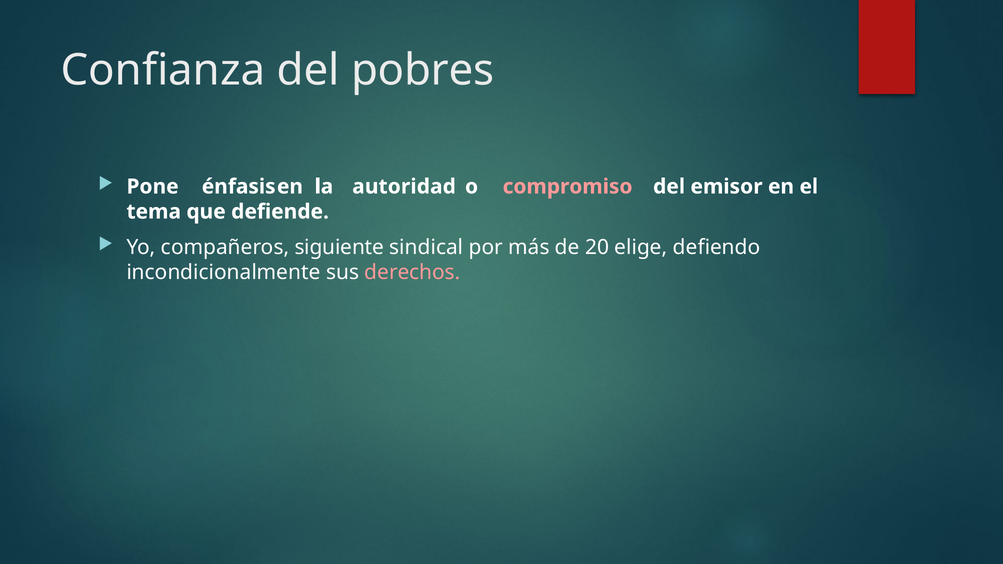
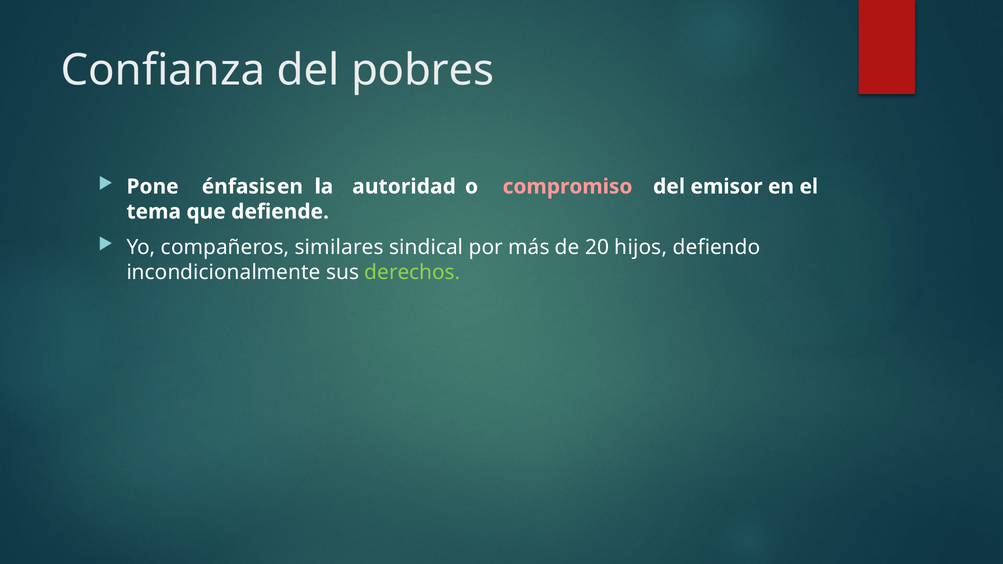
siguiente: siguiente -> similares
elige: elige -> hijos
derechos colour: pink -> light green
